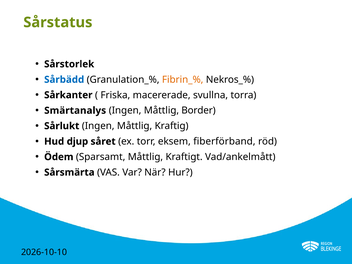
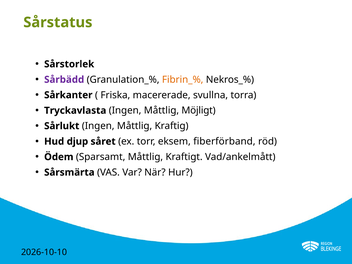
Sårbädd colour: blue -> purple
Smärtanalys: Smärtanalys -> Tryckavlasta
Border: Border -> Möjligt
